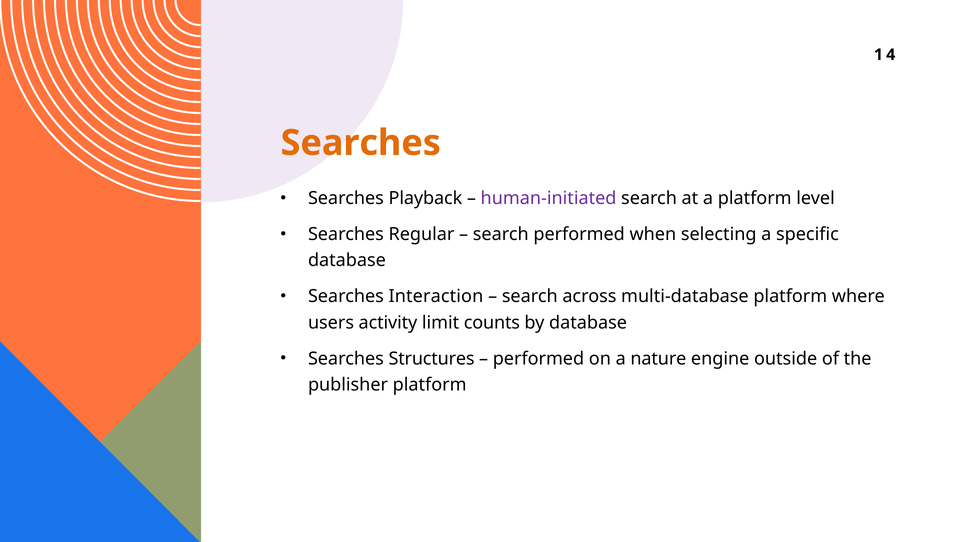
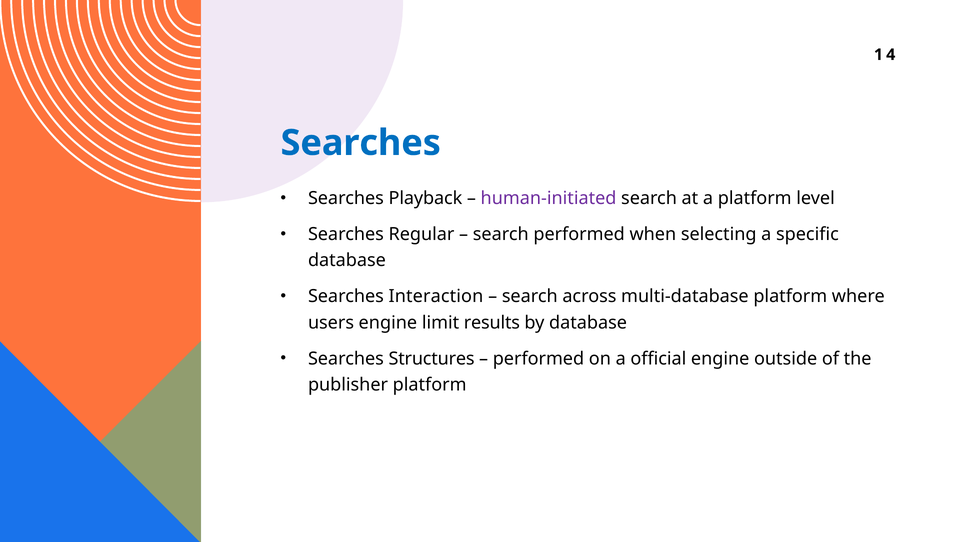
Searches at (361, 143) colour: orange -> blue
users activity: activity -> engine
counts: counts -> results
nature: nature -> official
